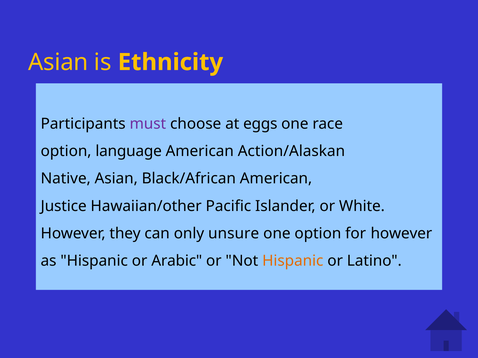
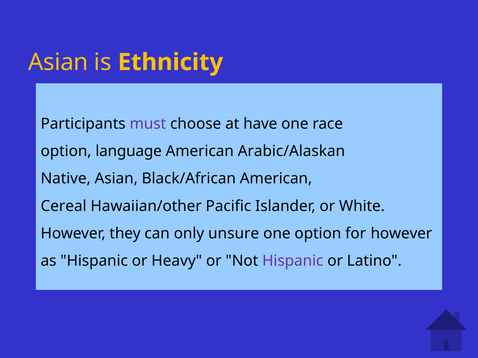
eggs: eggs -> have
Action/Alaskan: Action/Alaskan -> Arabic/Alaskan
Justice: Justice -> Cereal
Arabic: Arabic -> Heavy
Hispanic at (293, 261) colour: orange -> purple
